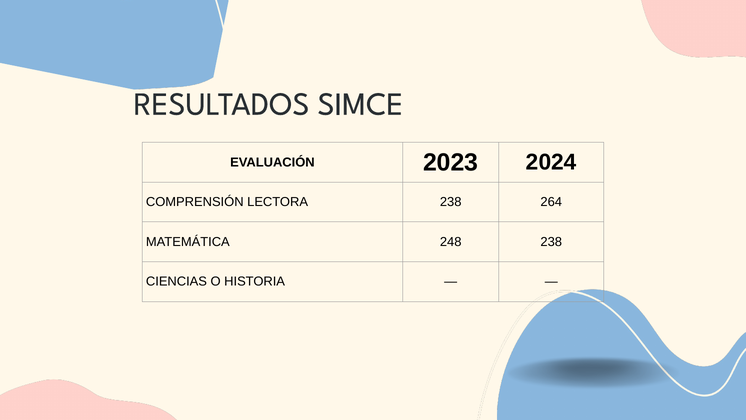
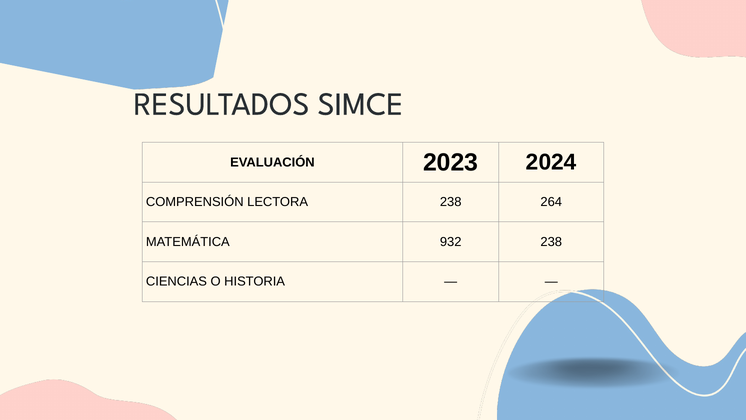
248: 248 -> 932
